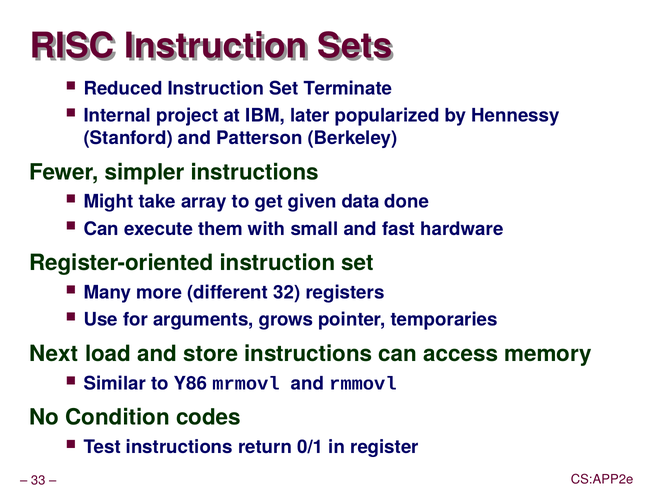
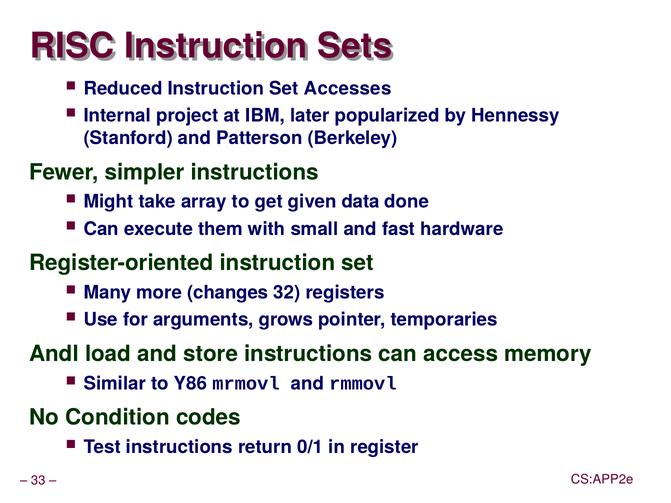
Terminate: Terminate -> Accesses
different: different -> changes
Next: Next -> Andl
